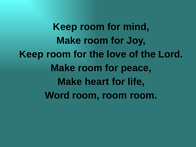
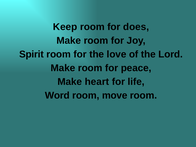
mind: mind -> does
Keep at (31, 54): Keep -> Spirit
room at (115, 95): room -> move
